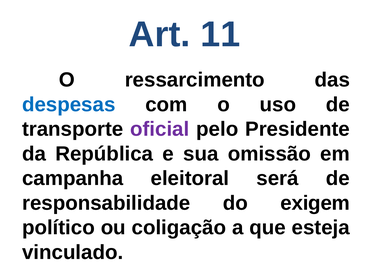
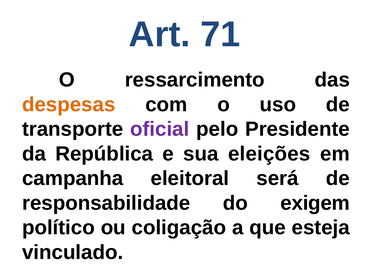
11: 11 -> 71
despesas colour: blue -> orange
omissão: omissão -> eleições
